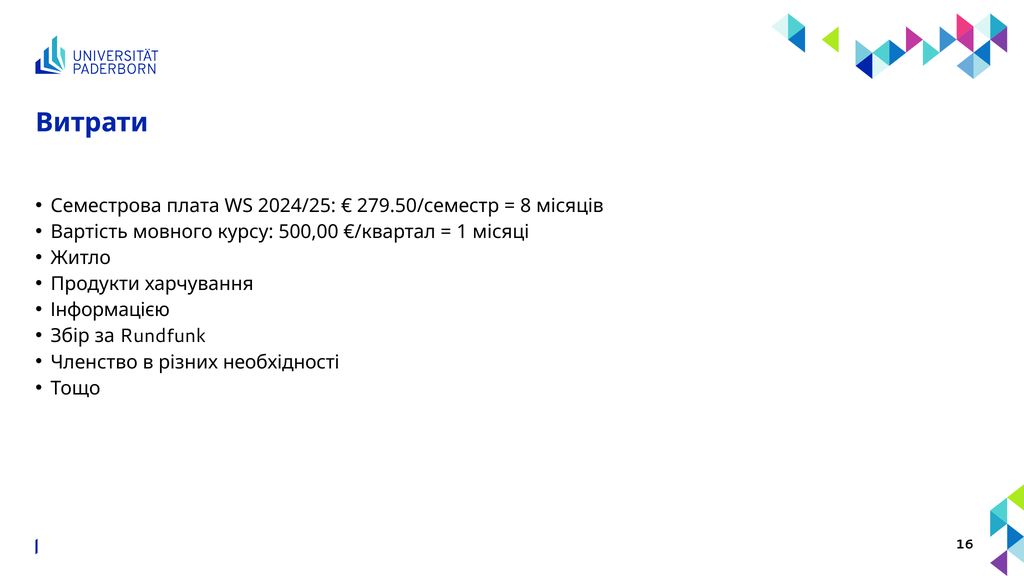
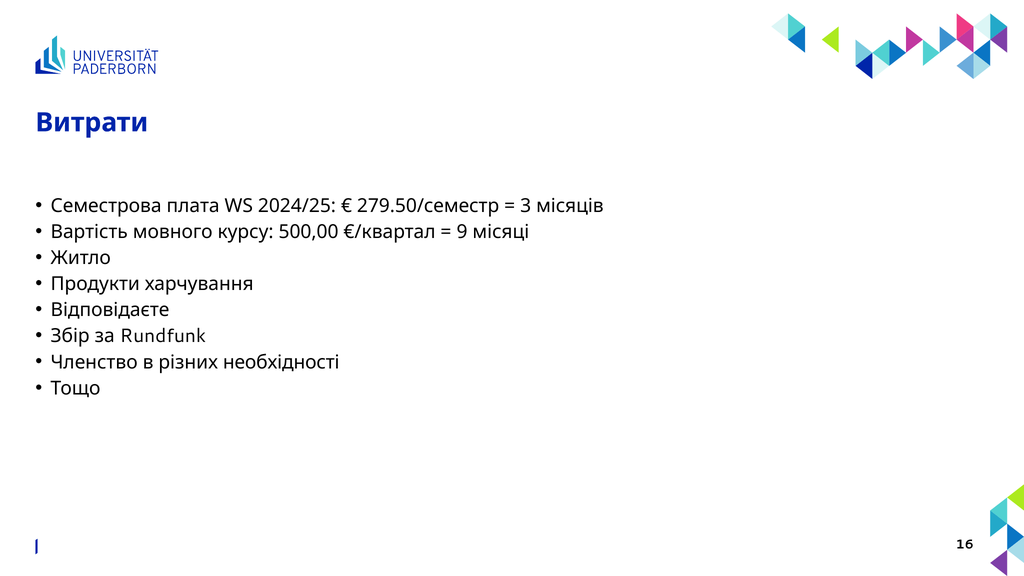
8: 8 -> 3
1: 1 -> 9
Інформацією: Інформацією -> Відповідаєте
